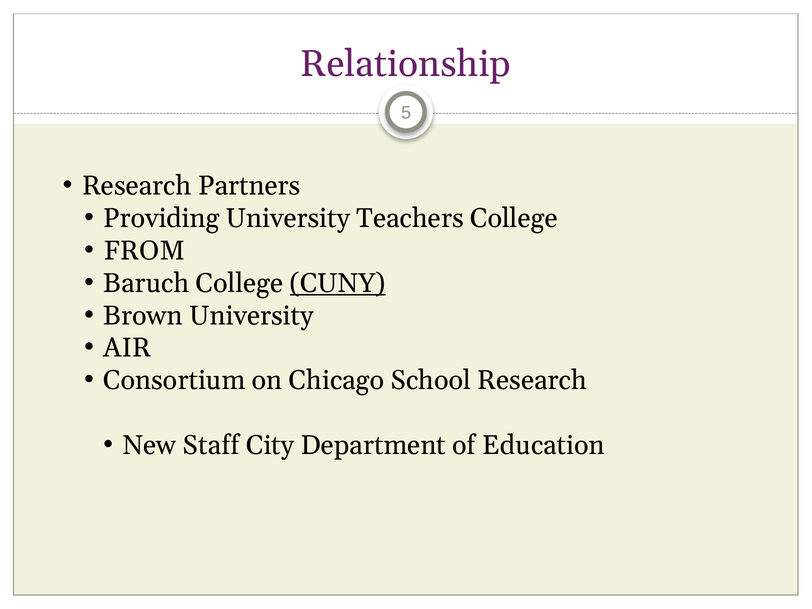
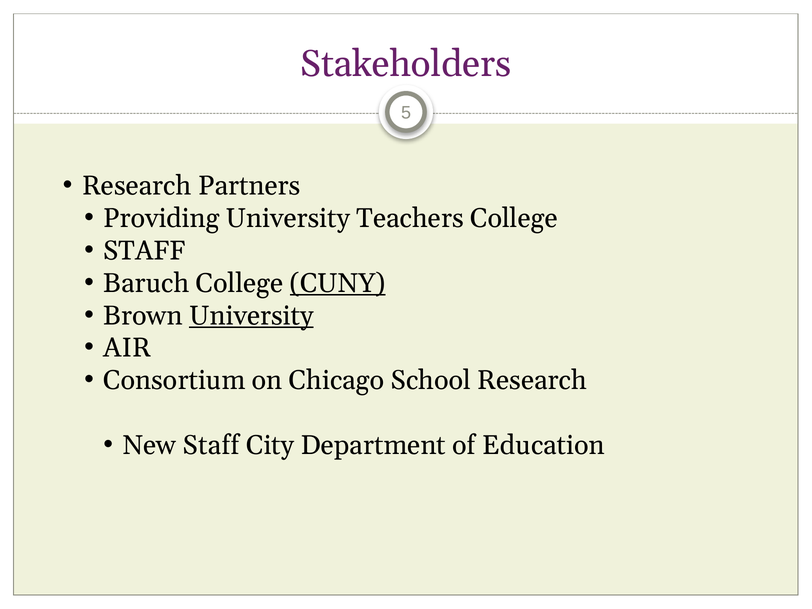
Relationship: Relationship -> Stakeholders
FROM at (144, 251): FROM -> STAFF
University at (251, 316) underline: none -> present
